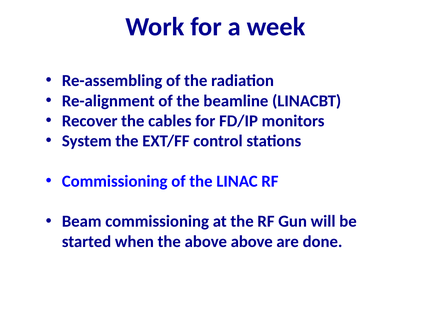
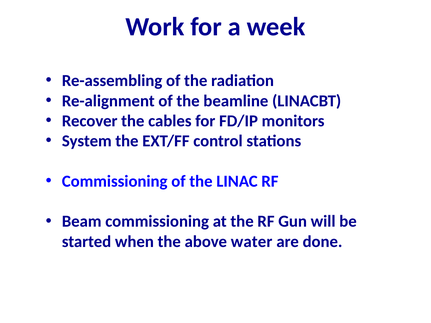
above above: above -> water
